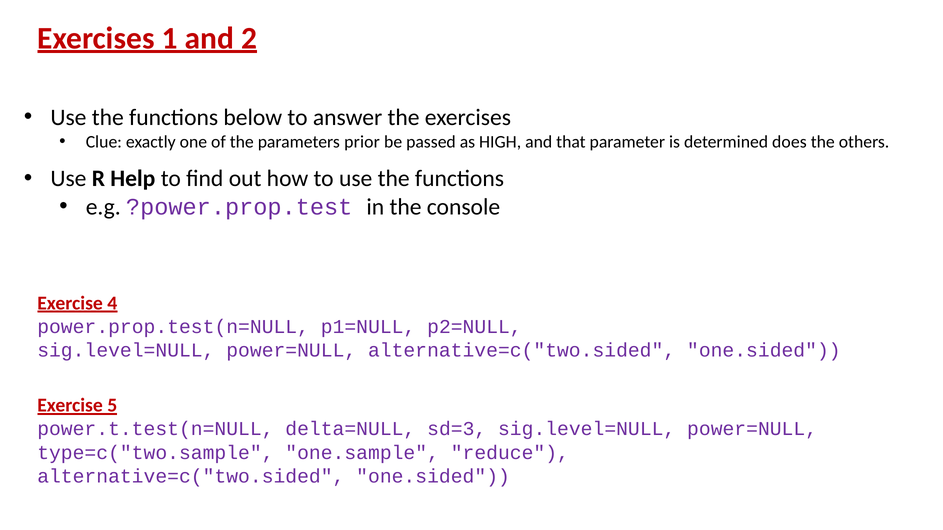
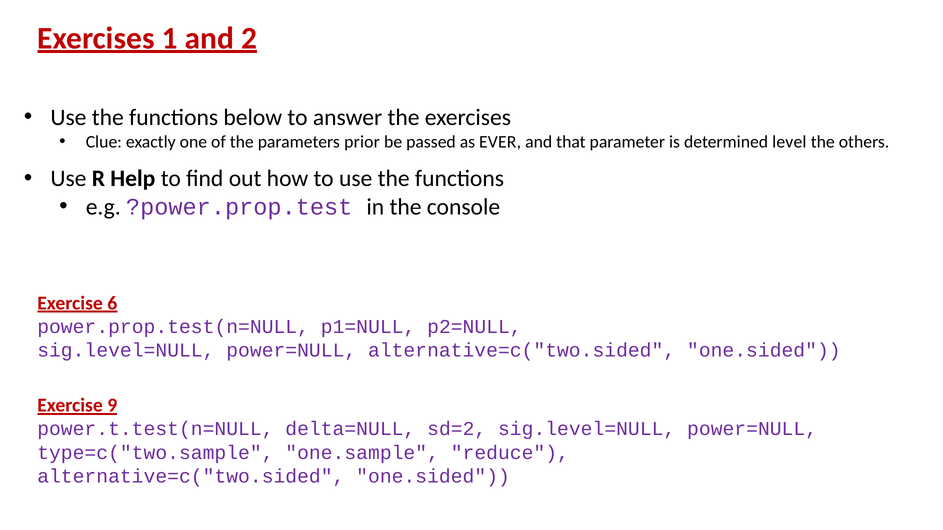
HIGH: HIGH -> EVER
does: does -> level
4: 4 -> 6
5: 5 -> 9
sd=3: sd=3 -> sd=2
